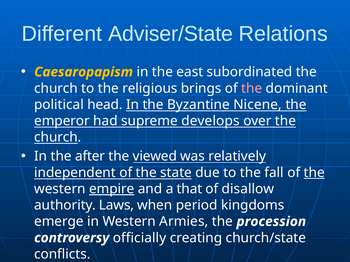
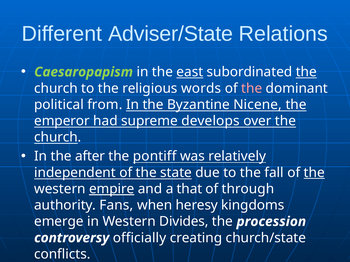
Caesaropapism colour: yellow -> light green
east underline: none -> present
the at (306, 72) underline: none -> present
brings: brings -> words
head: head -> from
viewed: viewed -> pontiff
disallow: disallow -> through
Laws: Laws -> Fans
period: period -> heresy
Armies: Armies -> Divides
